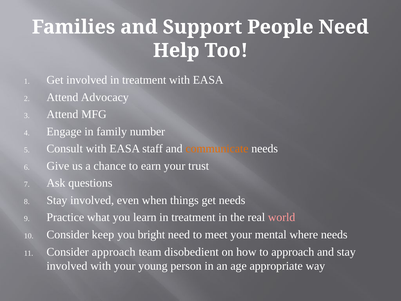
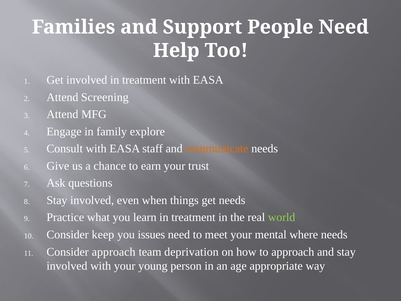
Advocacy: Advocacy -> Screening
number: number -> explore
world colour: pink -> light green
bright: bright -> issues
disobedient: disobedient -> deprivation
